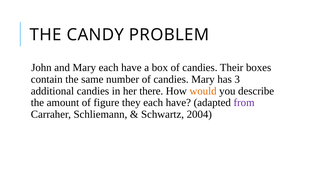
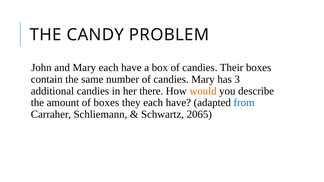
of figure: figure -> boxes
from colour: purple -> blue
2004: 2004 -> 2065
